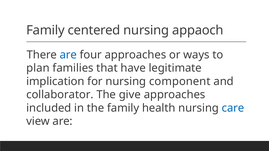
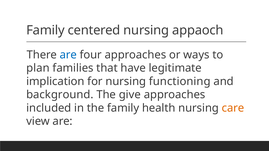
component: component -> functioning
collaborator: collaborator -> background
care colour: blue -> orange
